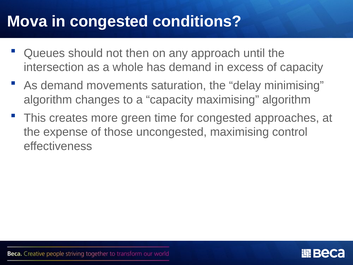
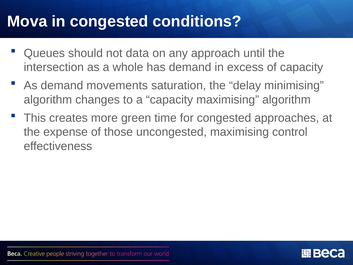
then: then -> data
